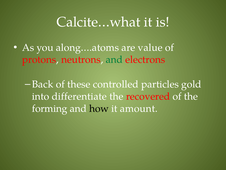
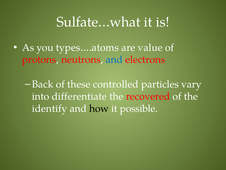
Calcite…what: Calcite…what -> Sulfate…what
along….atoms: along….atoms -> types….atoms
and at (114, 59) colour: green -> blue
gold: gold -> vary
forming: forming -> identify
amount: amount -> possible
